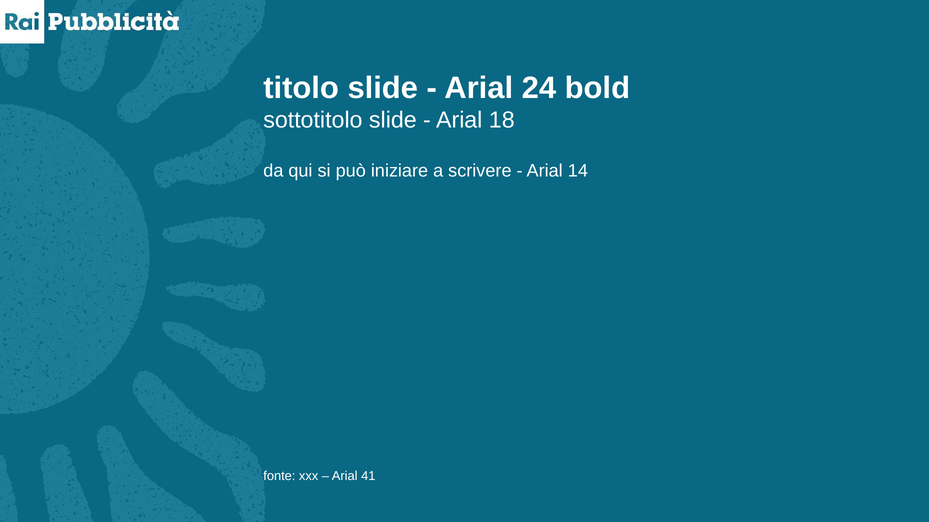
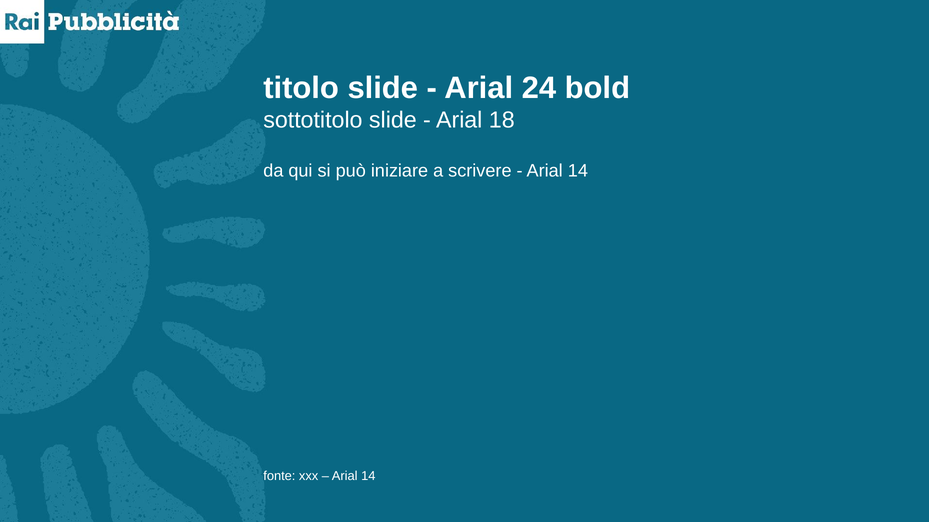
41 at (368, 476): 41 -> 14
